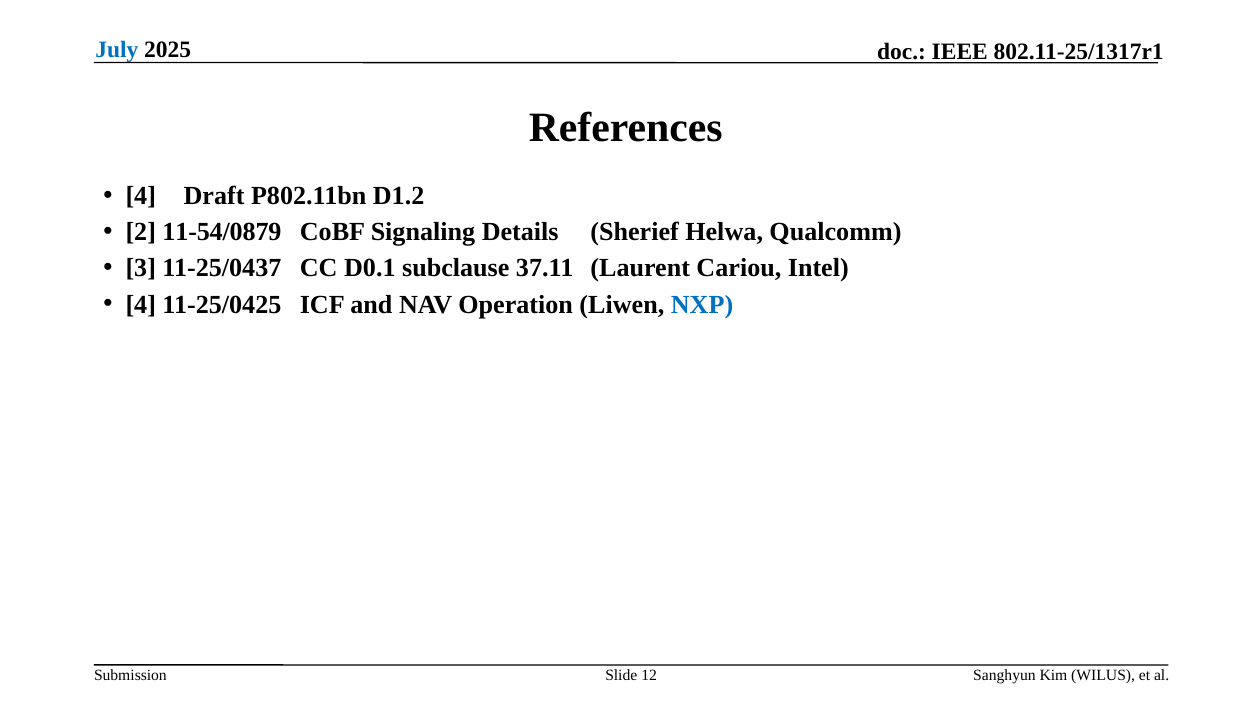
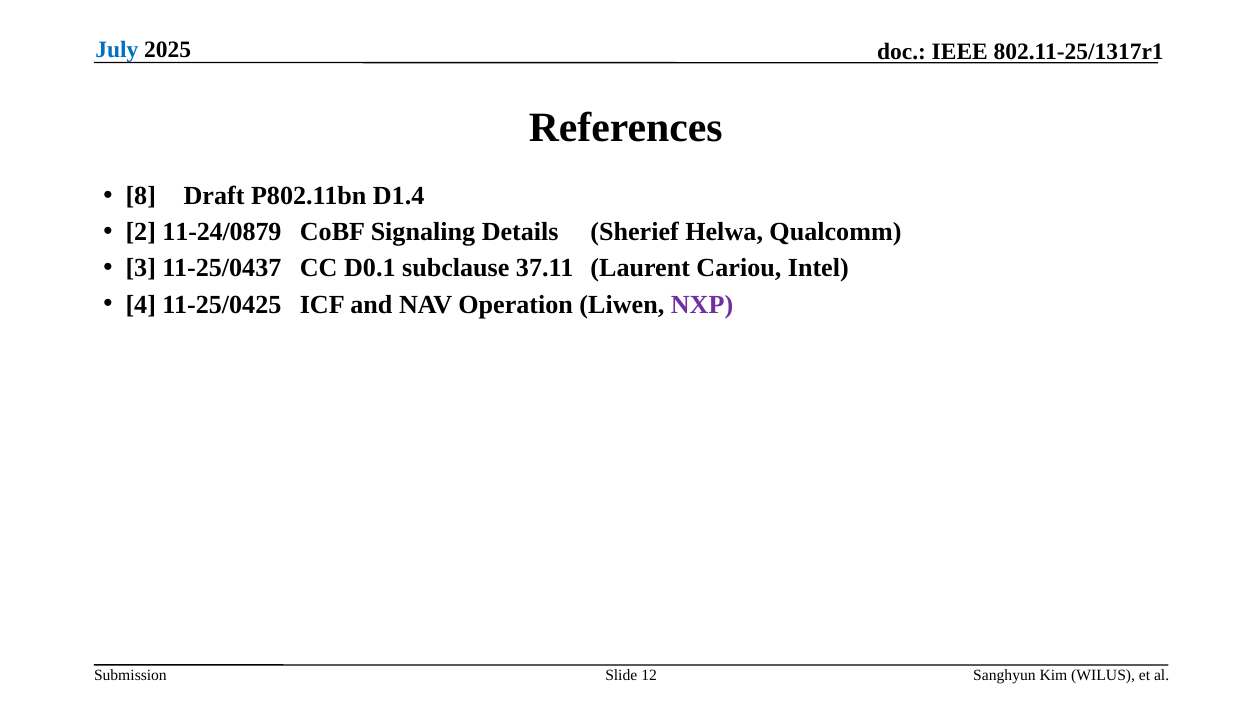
4 at (141, 196): 4 -> 8
D1.2: D1.2 -> D1.4
11-54/0879: 11-54/0879 -> 11-24/0879
NXP colour: blue -> purple
